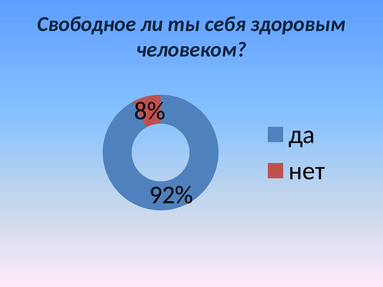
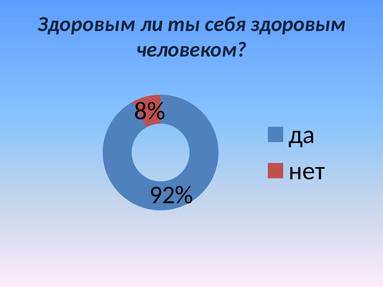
Свободное at (87, 24): Свободное -> Здоровым
